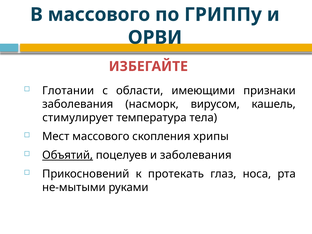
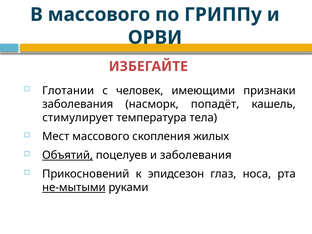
области: области -> человек
вирусом: вирусом -> попадёт
хрипы: хрипы -> жилых
протекать: протекать -> эпидсезон
не-мытыми underline: none -> present
